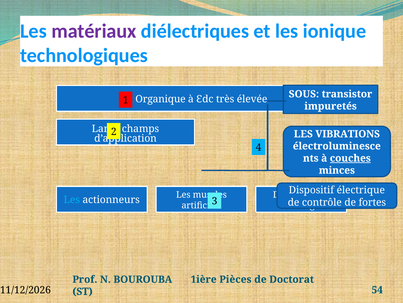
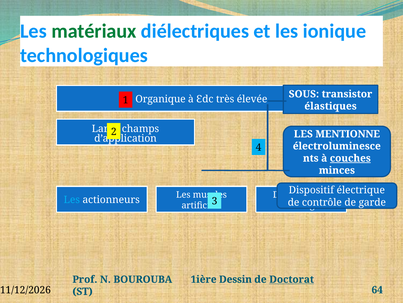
matériaux colour: purple -> green
impuretés: impuretés -> élastiques
VIBRATIONS: VIBRATIONS -> MENTIONNE
fortes: fortes -> garde
Pièces: Pièces -> Dessin
Doctorat underline: none -> present
54: 54 -> 64
